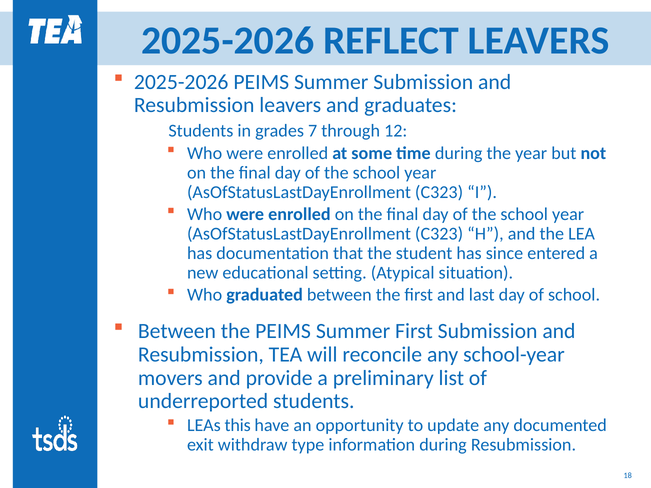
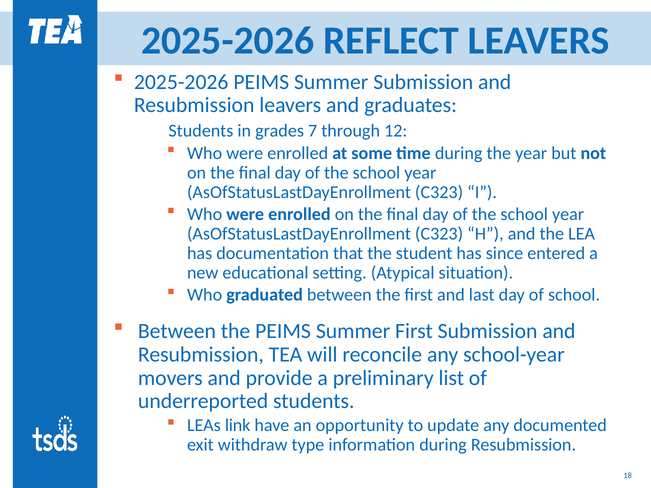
this: this -> link
